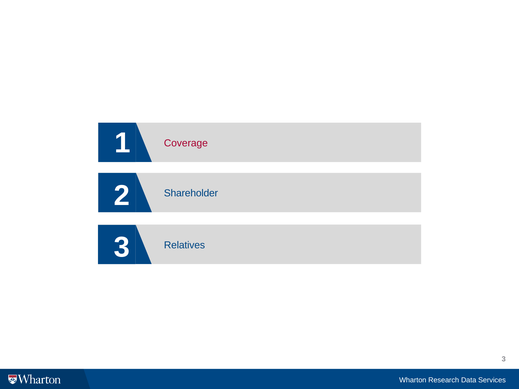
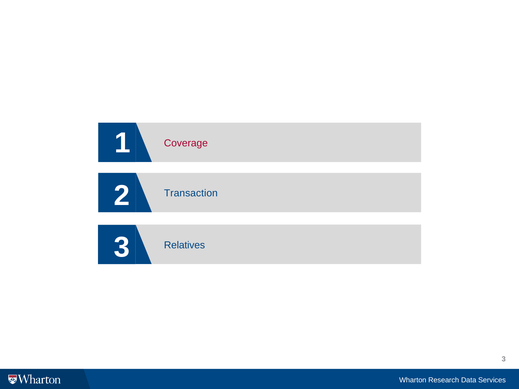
Shareholder: Shareholder -> Transaction
